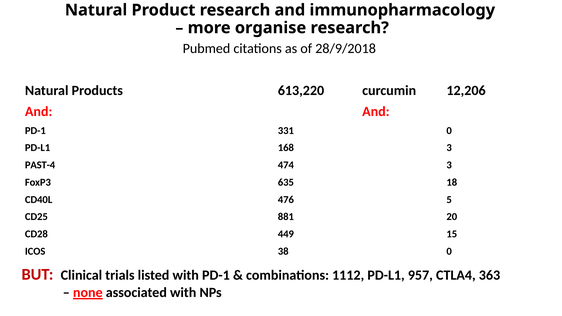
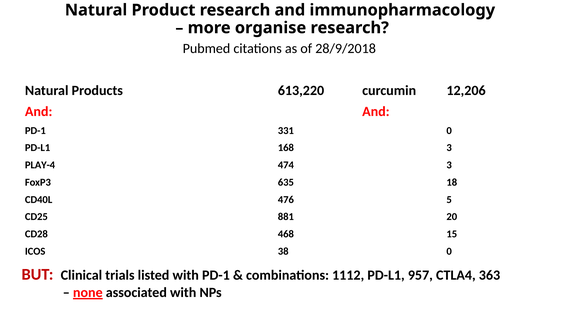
PAST-4: PAST-4 -> PLAY-4
449: 449 -> 468
